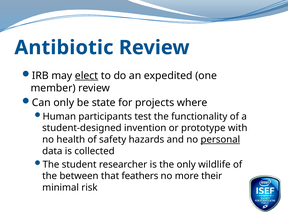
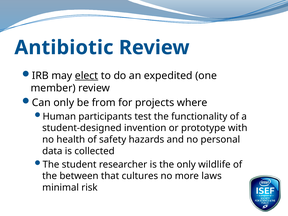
state: state -> from
personal underline: present -> none
feathers: feathers -> cultures
their: their -> laws
